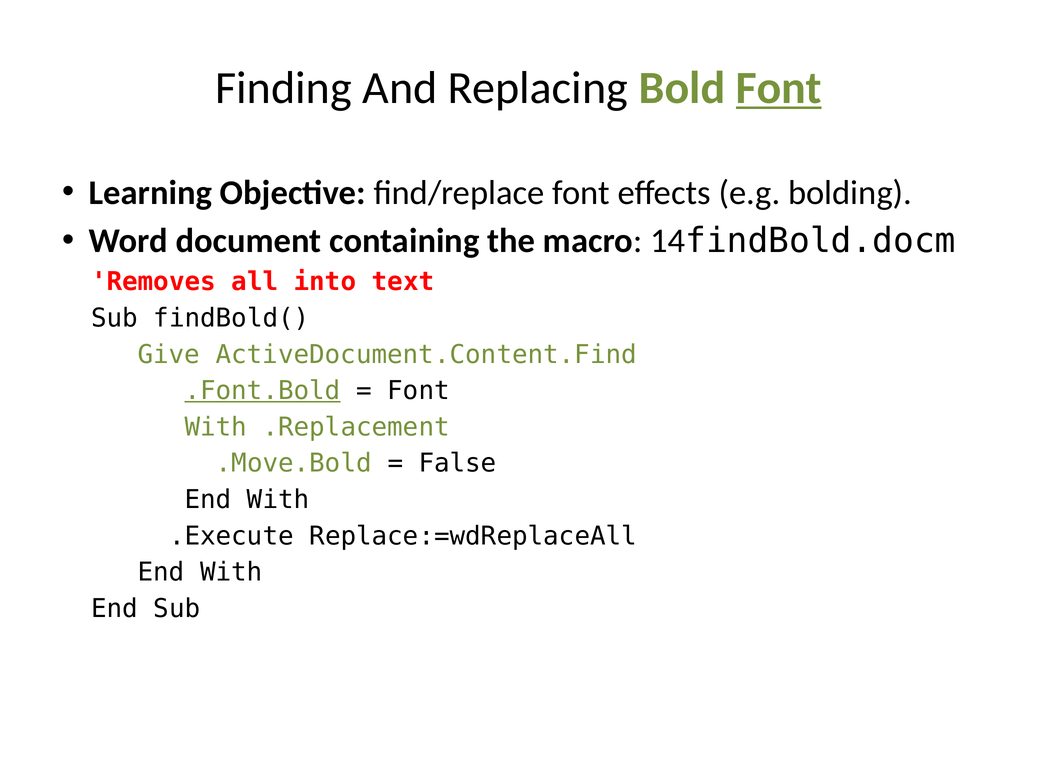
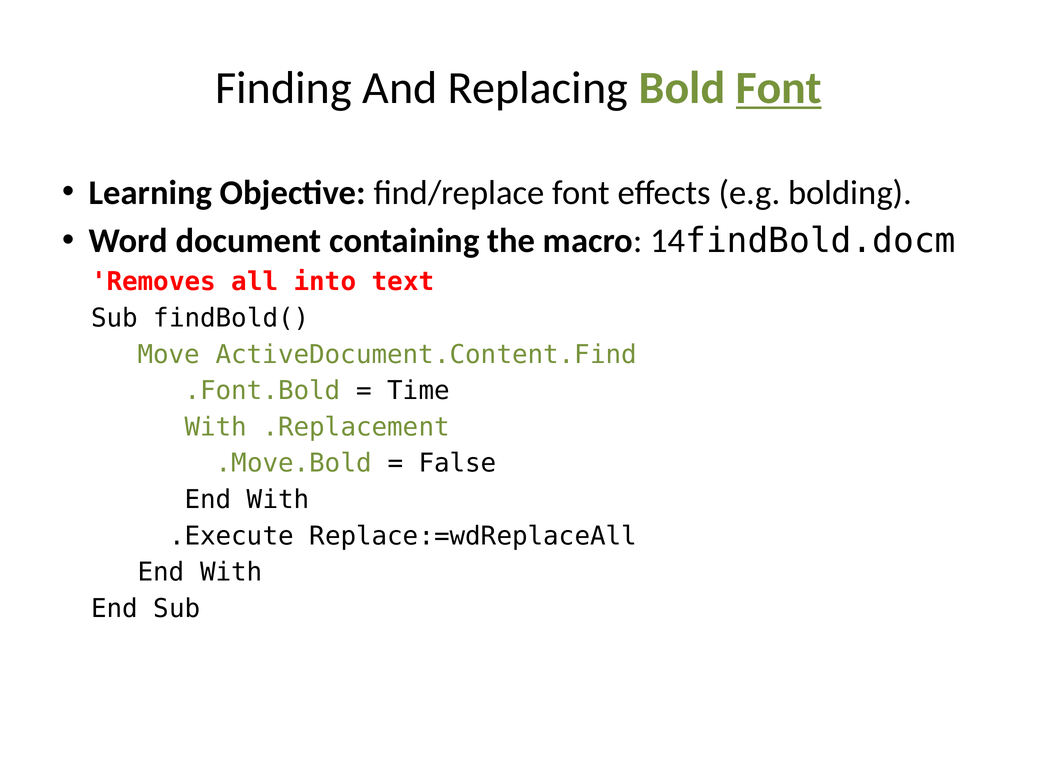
Give: Give -> Move
.Font.Bold underline: present -> none
Font at (419, 391): Font -> Time
